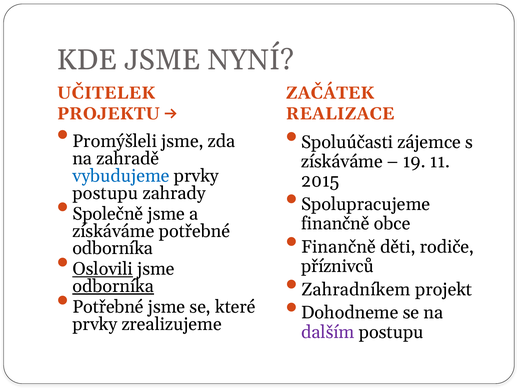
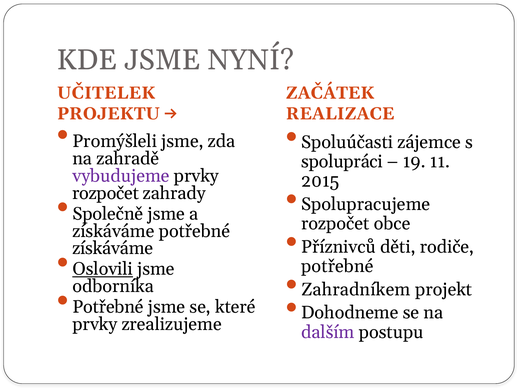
získáváme at (342, 161): získáváme -> spolupráci
vybudujeme colour: blue -> purple
postupu at (105, 193): postupu -> rozpočet
finančně at (335, 223): finančně -> rozpočet
Finančně at (339, 247): Finančně -> Příznivců
odborníka at (113, 248): odborníka -> získáváme
příznivců at (337, 266): příznivců -> potřebné
odborníka at (113, 286) underline: present -> none
